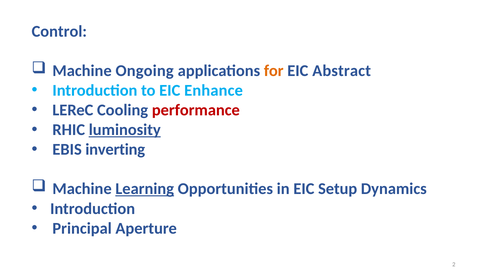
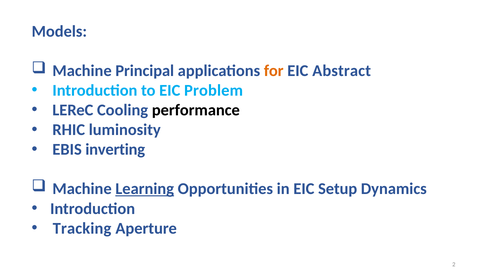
Control: Control -> Models
Ongoing: Ongoing -> Principal
Enhance: Enhance -> Problem
performance colour: red -> black
luminosity underline: present -> none
Principal: Principal -> Tracking
